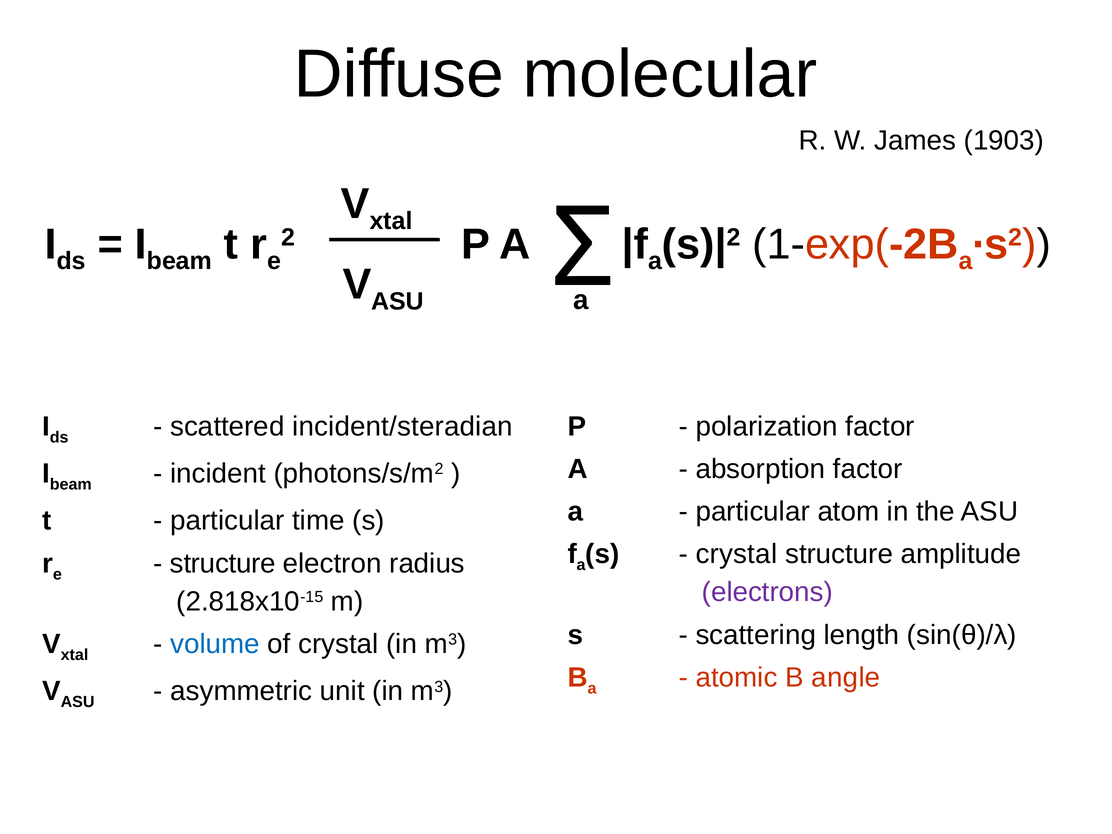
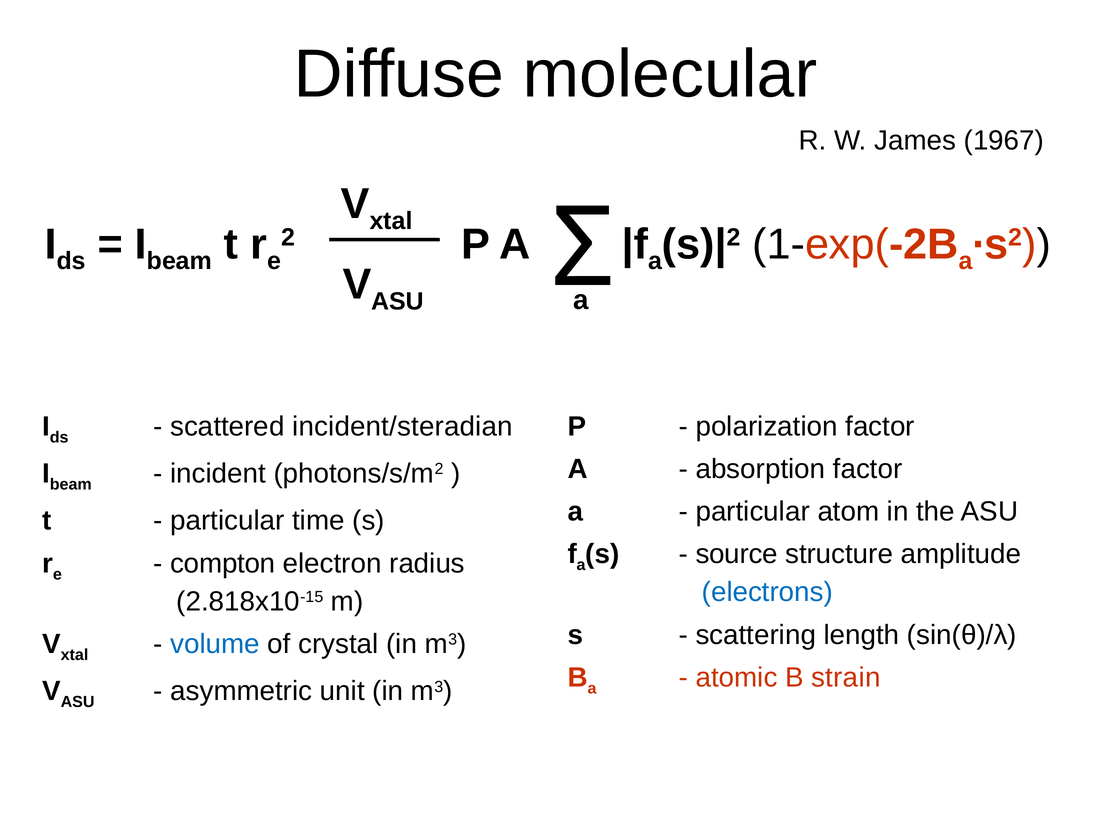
1903: 1903 -> 1967
crystal at (736, 554): crystal -> source
structure at (223, 563): structure -> compton
electrons colour: purple -> blue
angle: angle -> strain
